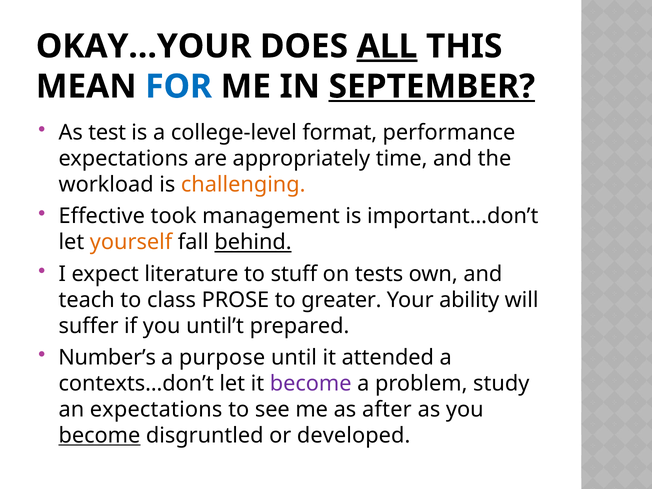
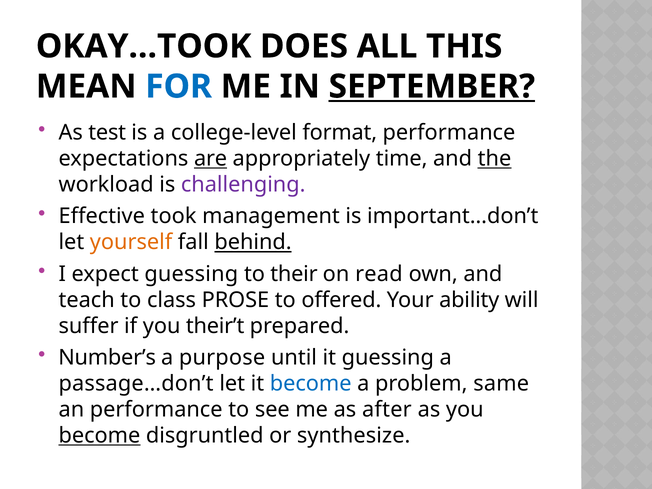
OKAY…YOUR: OKAY…YOUR -> OKAY…TOOK
ALL underline: present -> none
are underline: none -> present
the underline: none -> present
challenging colour: orange -> purple
expect literature: literature -> guessing
stuff: stuff -> their
tests: tests -> read
greater: greater -> offered
until’t: until’t -> their’t
it attended: attended -> guessing
contexts…don’t: contexts…don’t -> passage…don’t
become at (311, 384) colour: purple -> blue
study: study -> same
an expectations: expectations -> performance
developed: developed -> synthesize
